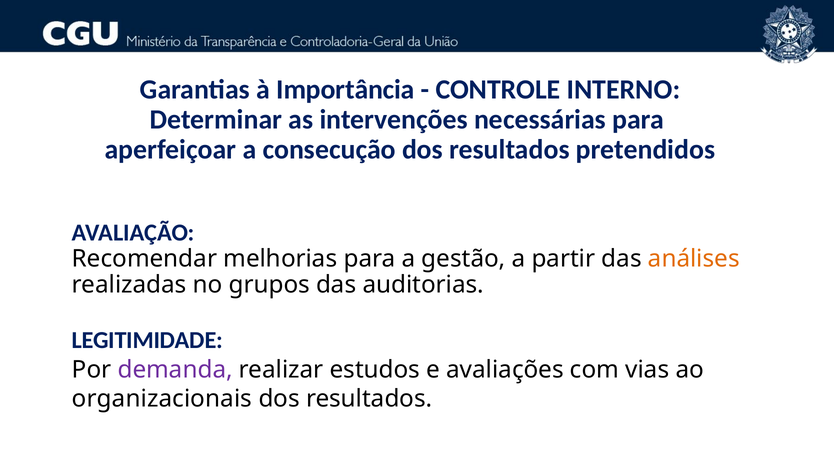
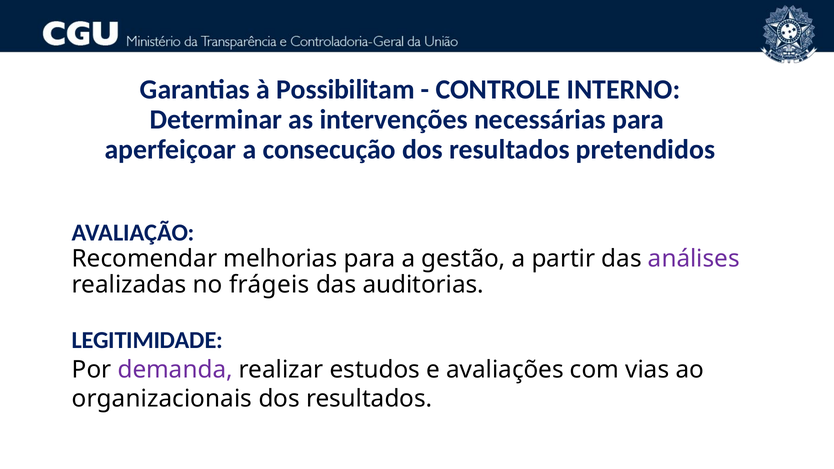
Importância: Importância -> Possibilitam
análises colour: orange -> purple
grupos: grupos -> frágeis
